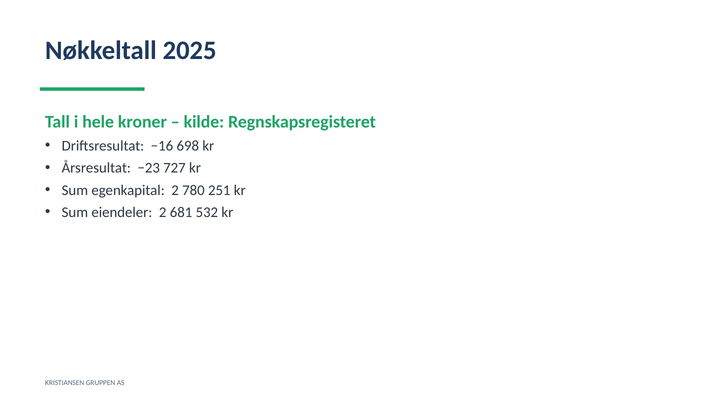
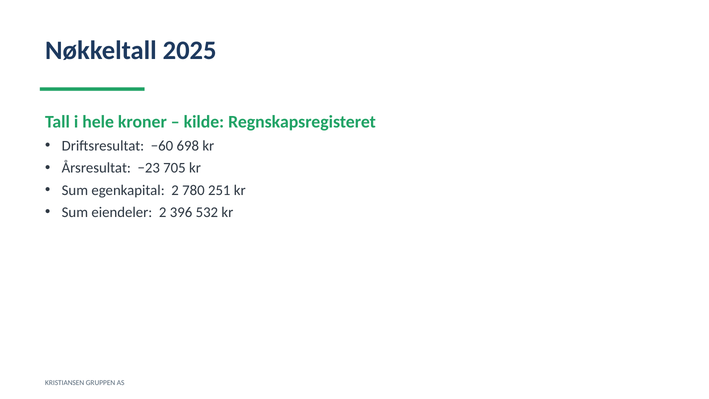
−16: −16 -> −60
727: 727 -> 705
681: 681 -> 396
